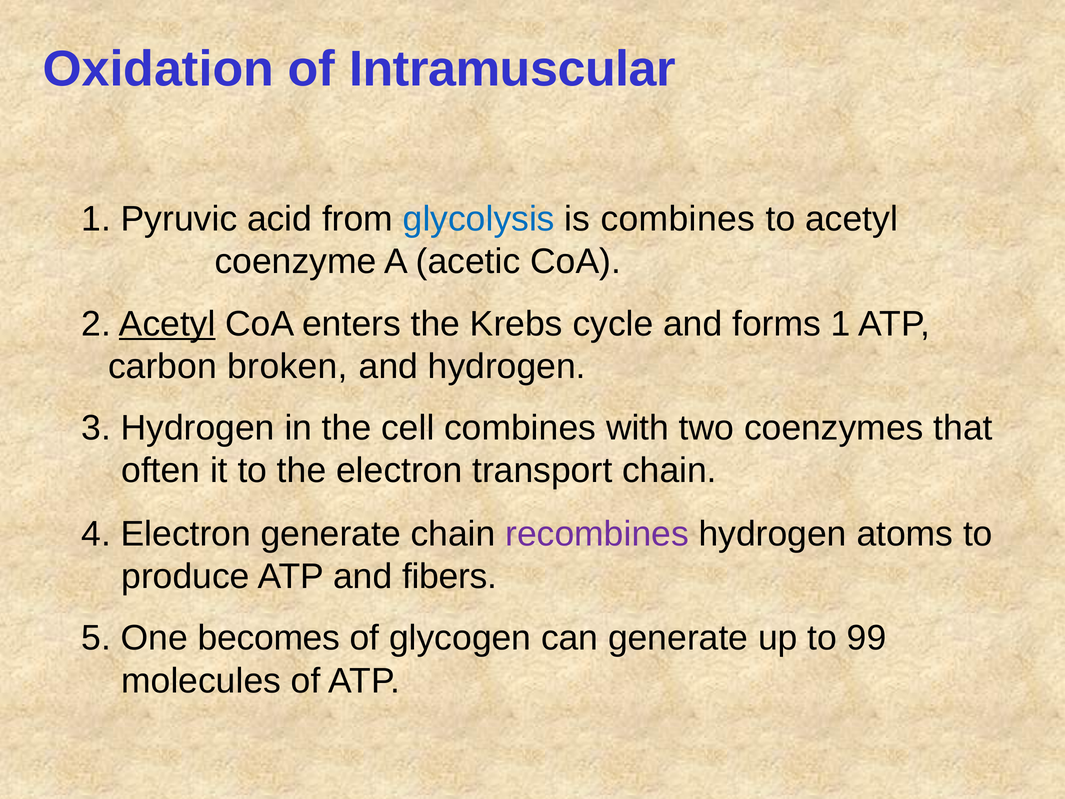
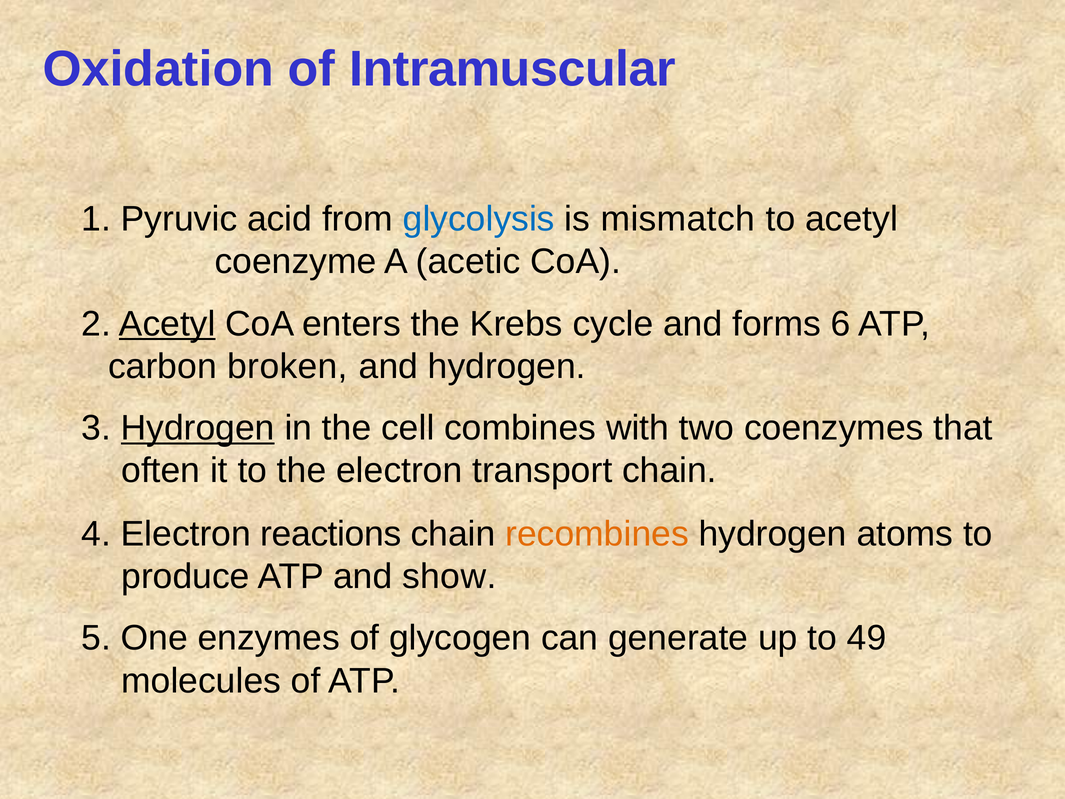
is combines: combines -> mismatch
forms 1: 1 -> 6
Hydrogen at (198, 428) underline: none -> present
Electron generate: generate -> reactions
recombines colour: purple -> orange
fibers: fibers -> show
becomes: becomes -> enzymes
99: 99 -> 49
